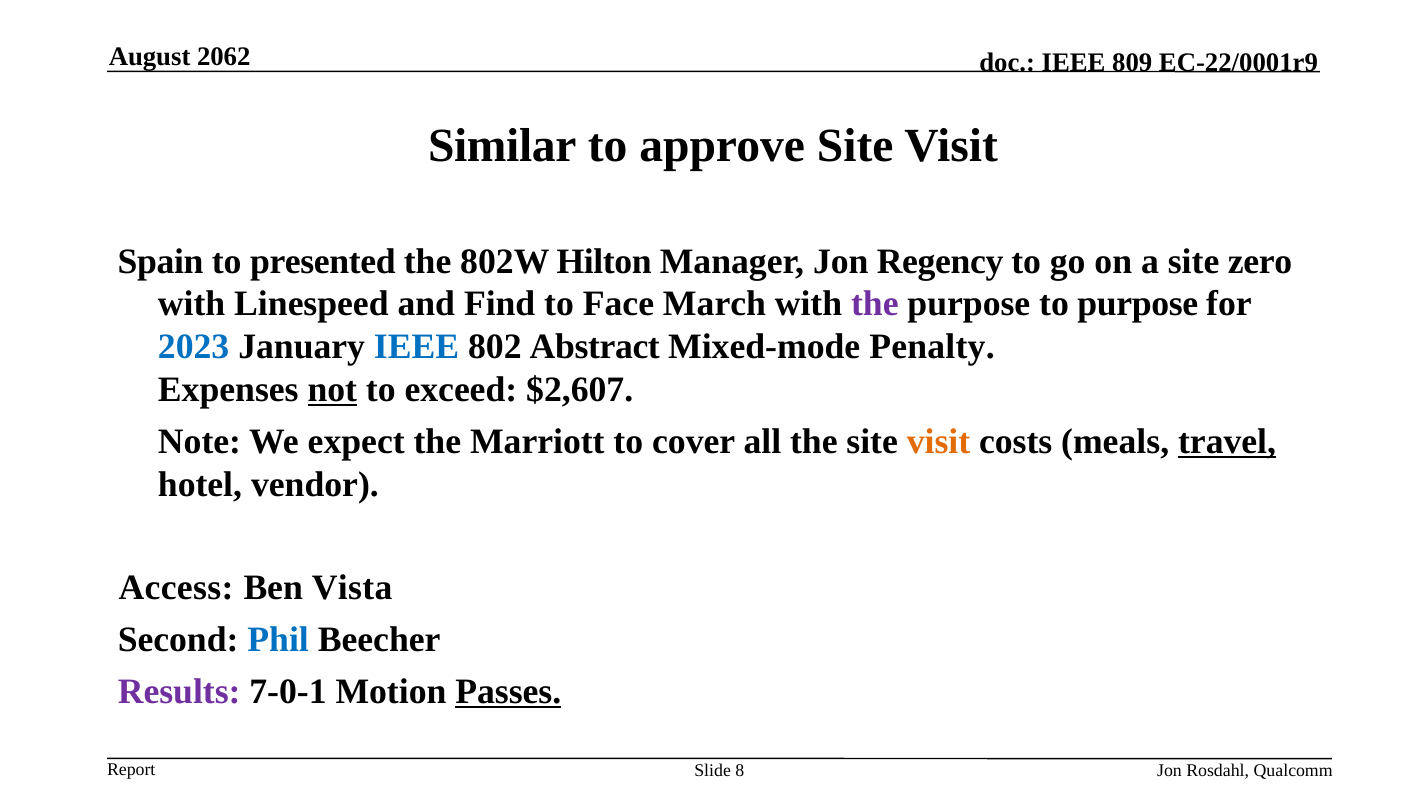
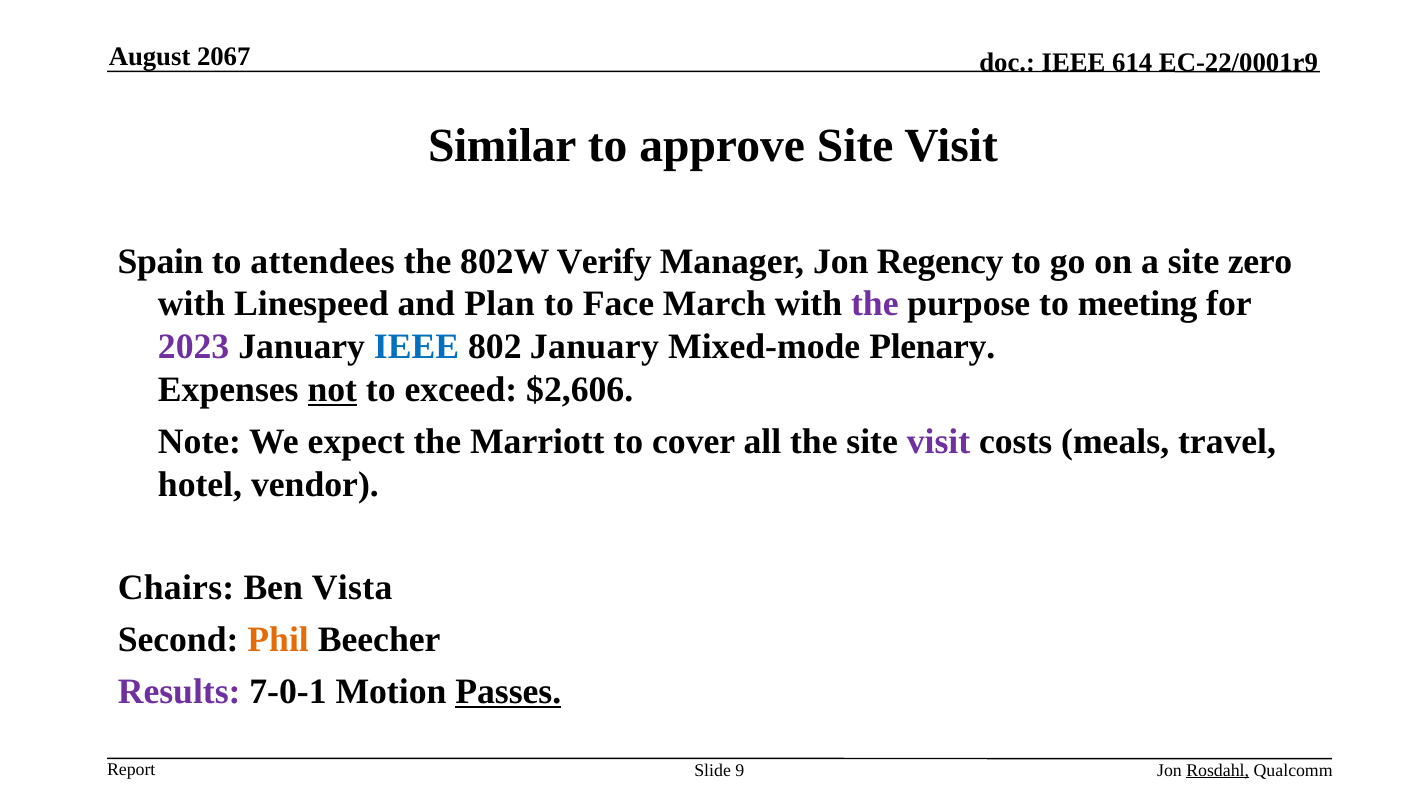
2062: 2062 -> 2067
809: 809 -> 614
presented: presented -> attendees
Hilton: Hilton -> Verify
Find: Find -> Plan
to purpose: purpose -> meeting
2023 colour: blue -> purple
802 Abstract: Abstract -> January
Penalty: Penalty -> Plenary
$2,607: $2,607 -> $2,606
visit at (939, 441) colour: orange -> purple
travel underline: present -> none
Access: Access -> Chairs
Phil colour: blue -> orange
8: 8 -> 9
Rosdahl underline: none -> present
